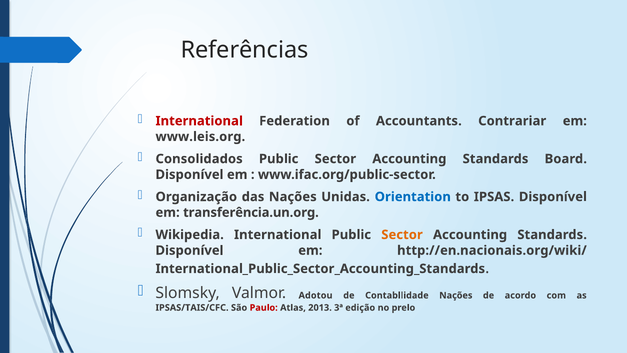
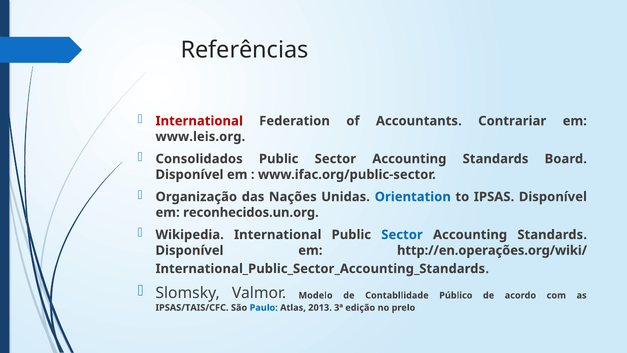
transferência.un.org: transferência.un.org -> reconhecidos.un.org
Sector at (402, 235) colour: orange -> blue
http://en.nacionais.org/wiki/: http://en.nacionais.org/wiki/ -> http://en.operações.org/wiki/
Adotou: Adotou -> Modelo
Contabllidade Nações: Nações -> Público
Paulo colour: red -> blue
